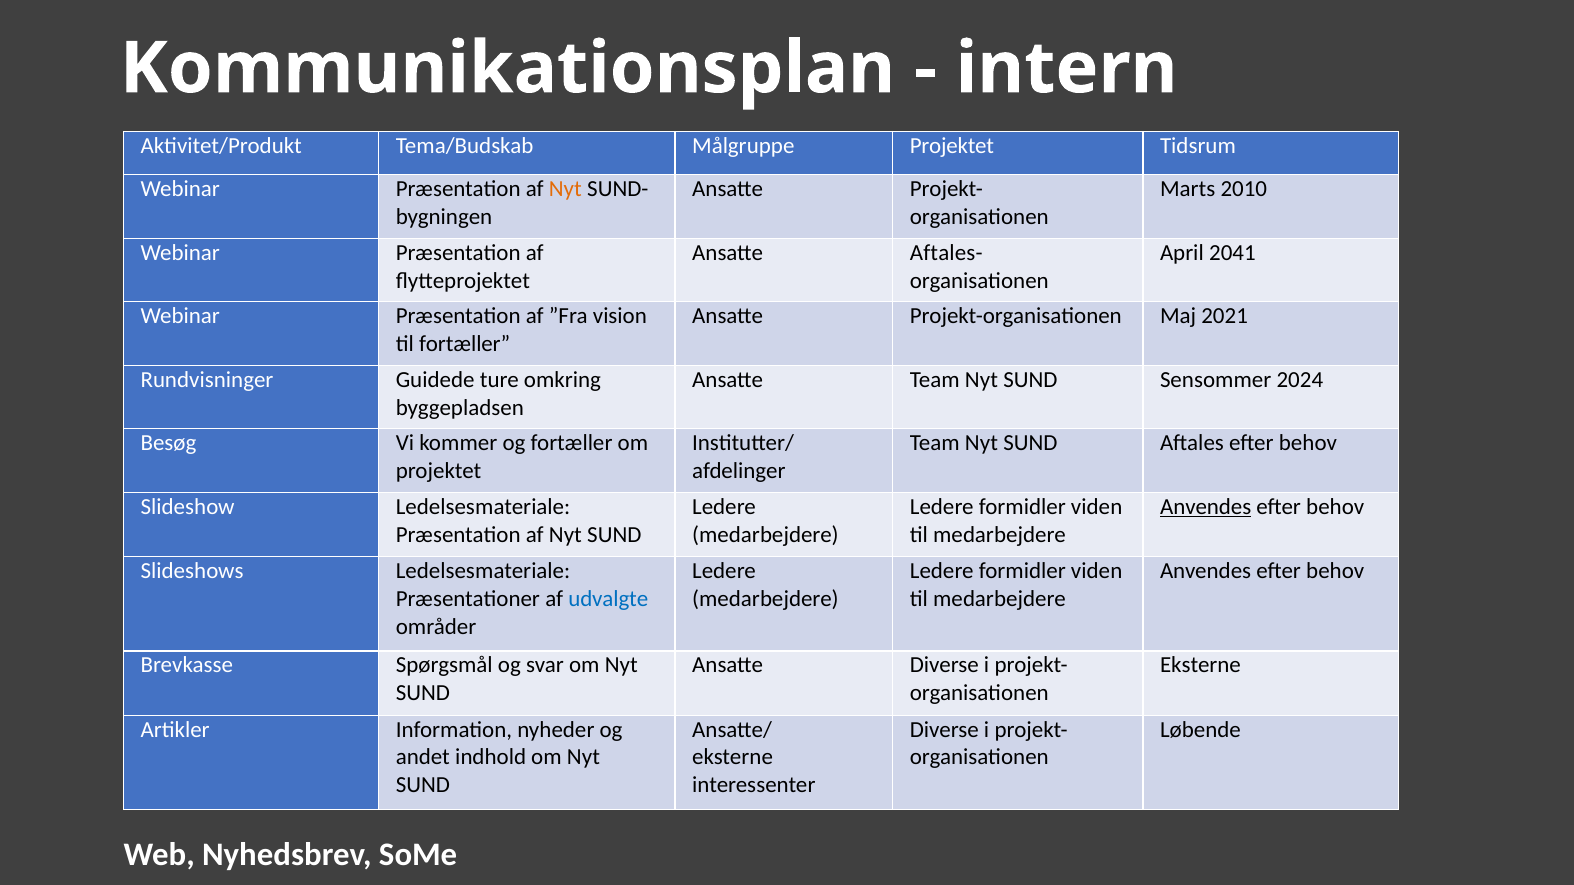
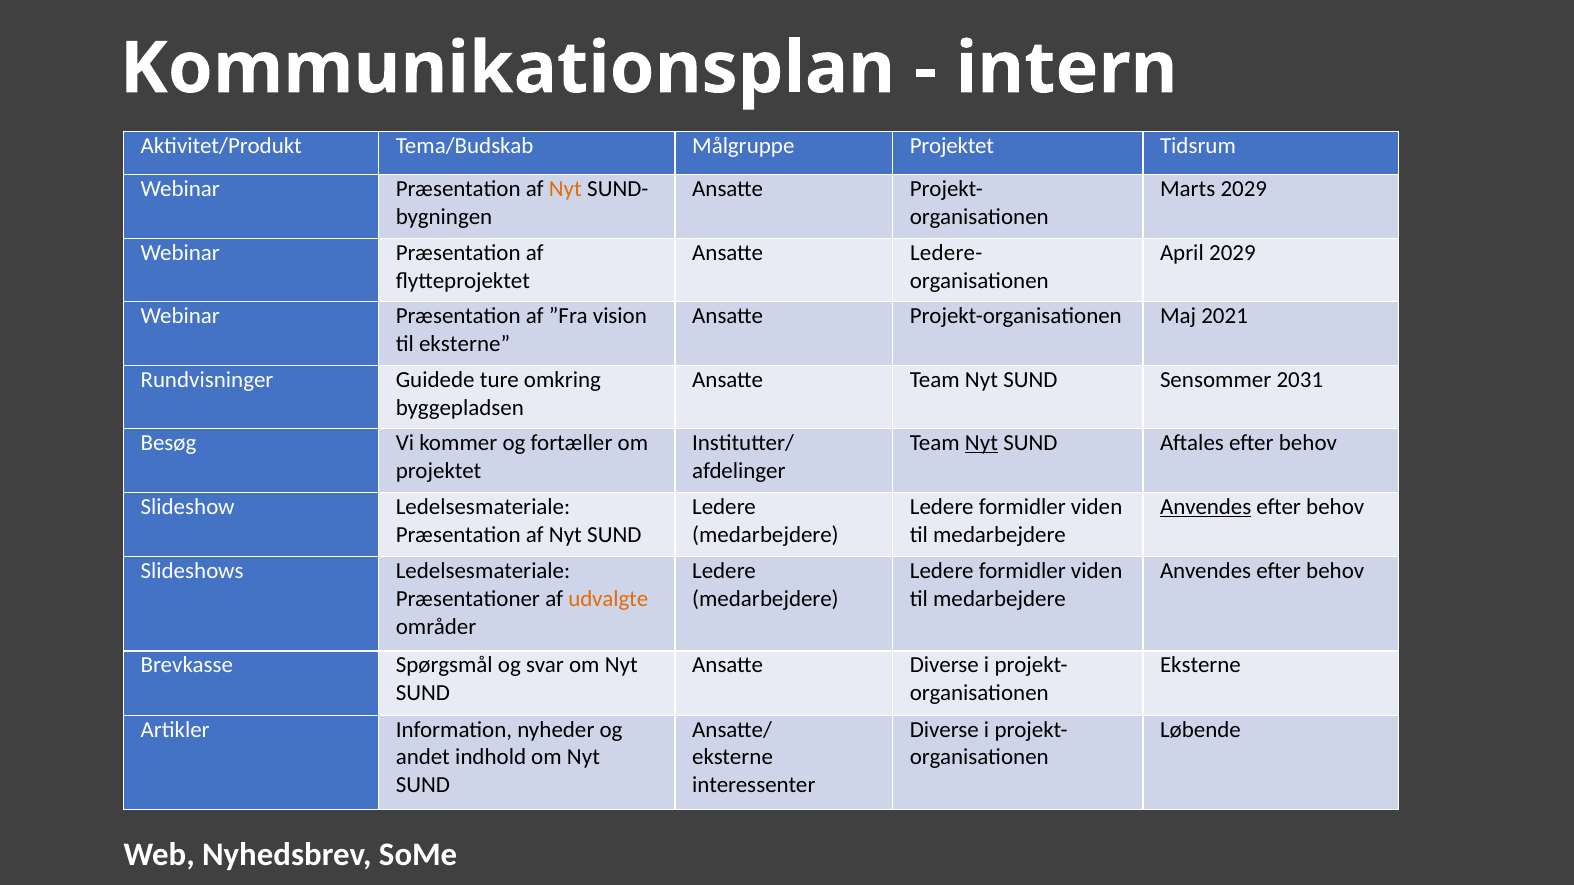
Marts 2010: 2010 -> 2029
Aftales-: Aftales- -> Ledere-
April 2041: 2041 -> 2029
til fortæller: fortæller -> eksterne
2024: 2024 -> 2031
Nyt at (981, 443) underline: none -> present
udvalgte colour: blue -> orange
